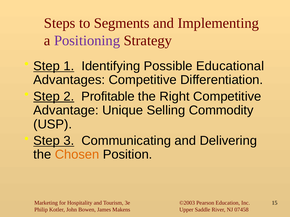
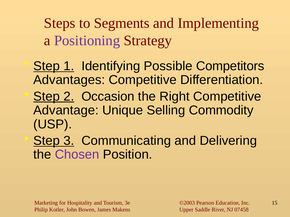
Educational: Educational -> Competitors
Profitable: Profitable -> Occasion
Chosen colour: orange -> purple
